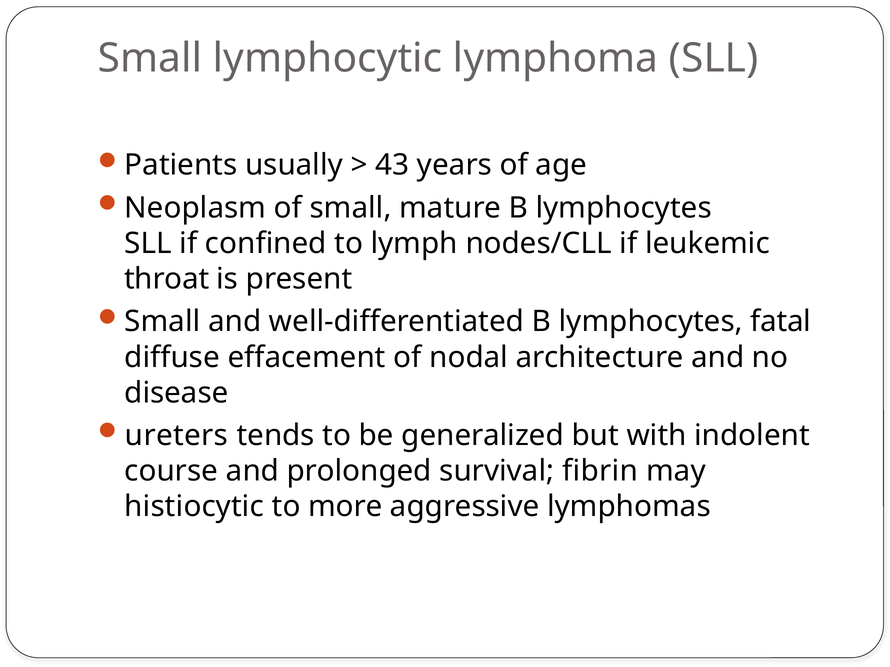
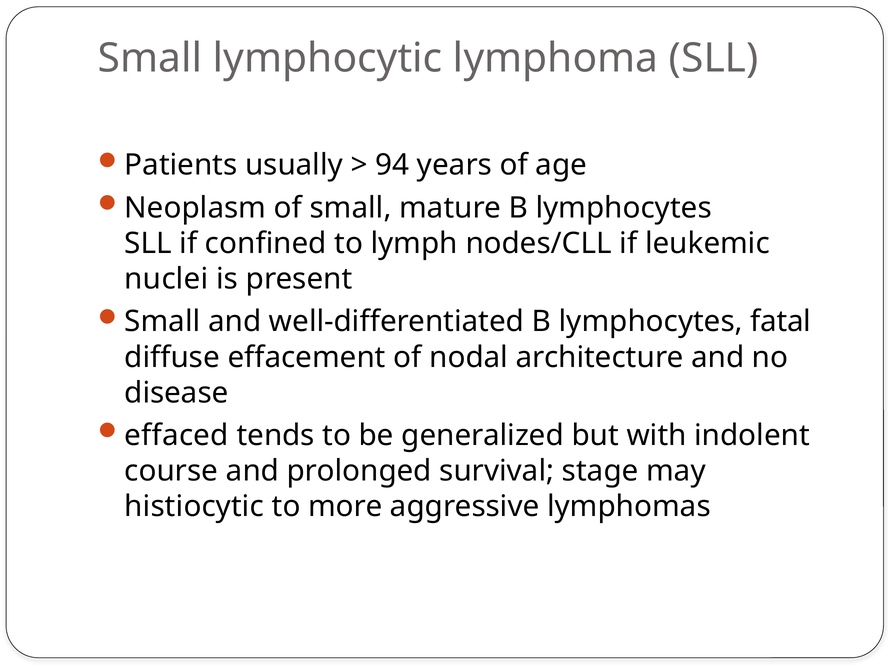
43: 43 -> 94
throat: throat -> nuclei
ureters: ureters -> effaced
fibrin: fibrin -> stage
